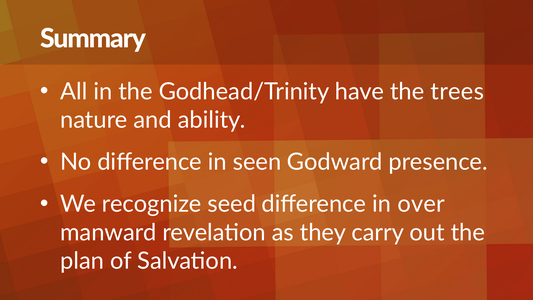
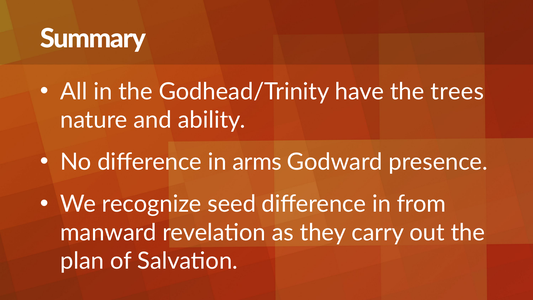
seen: seen -> arms
over: over -> from
